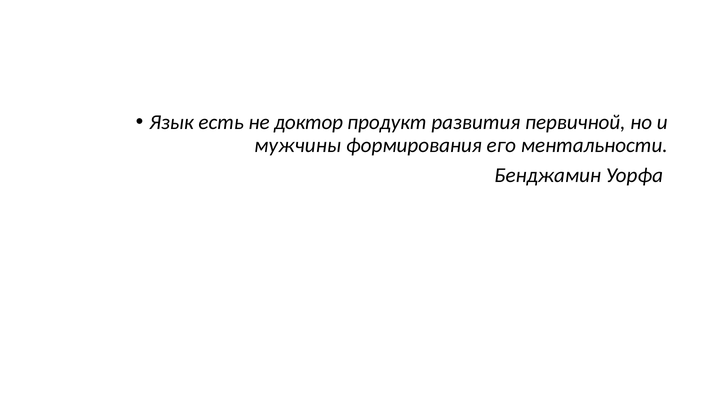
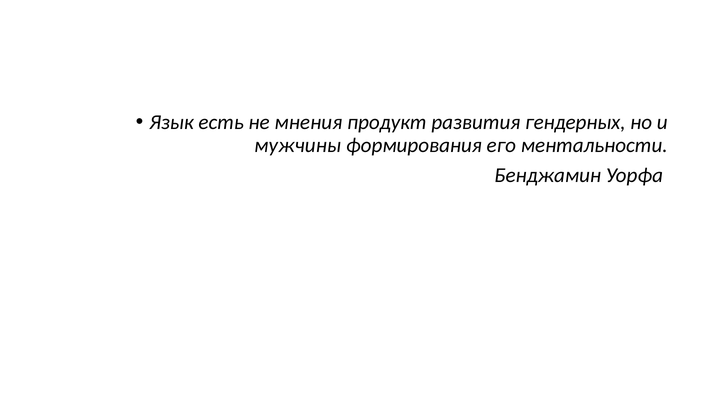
доктор: доктор -> мнения
первичной: первичной -> гендерных
